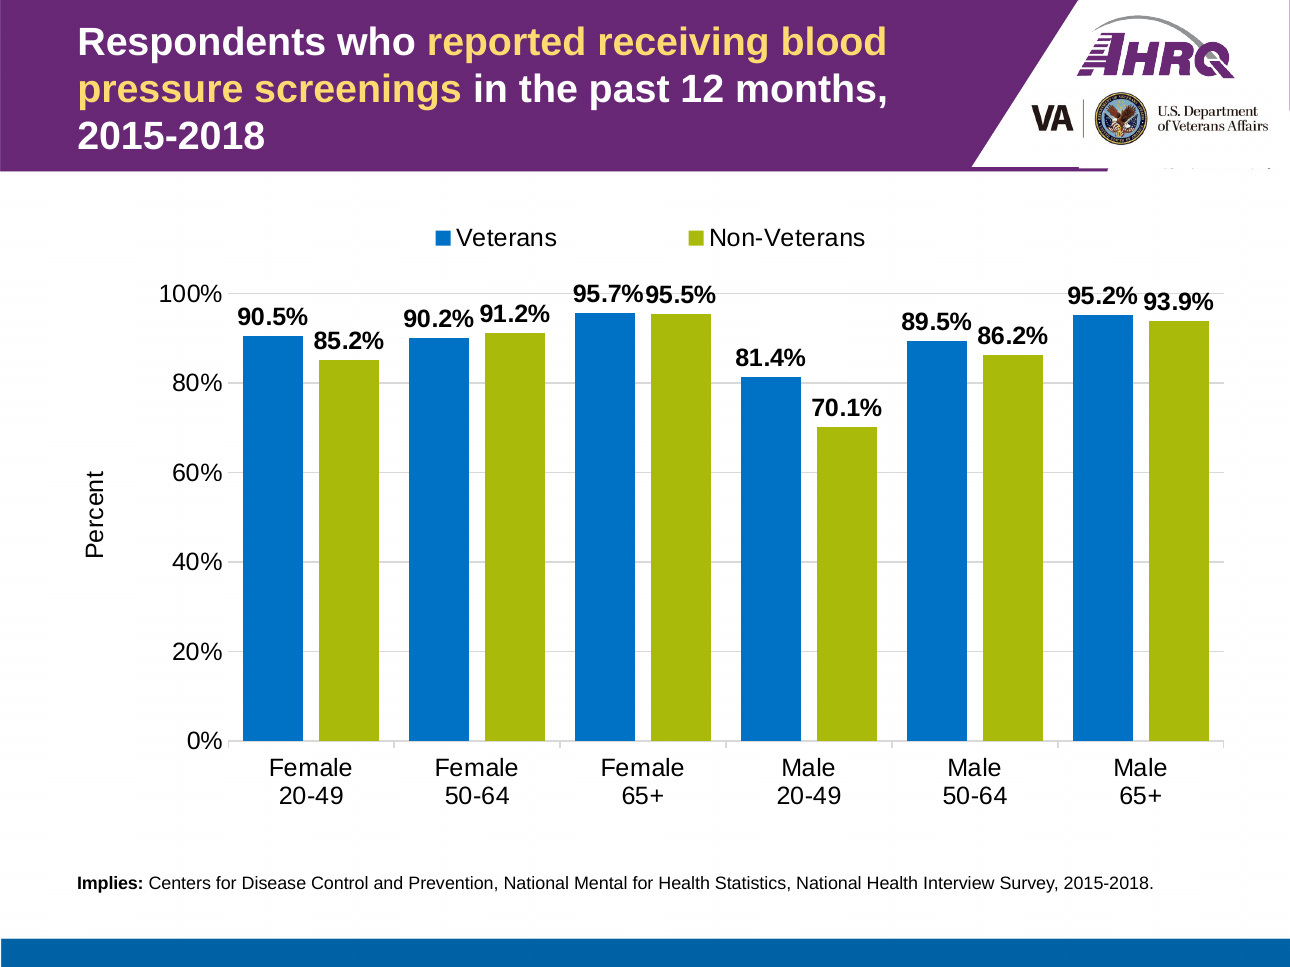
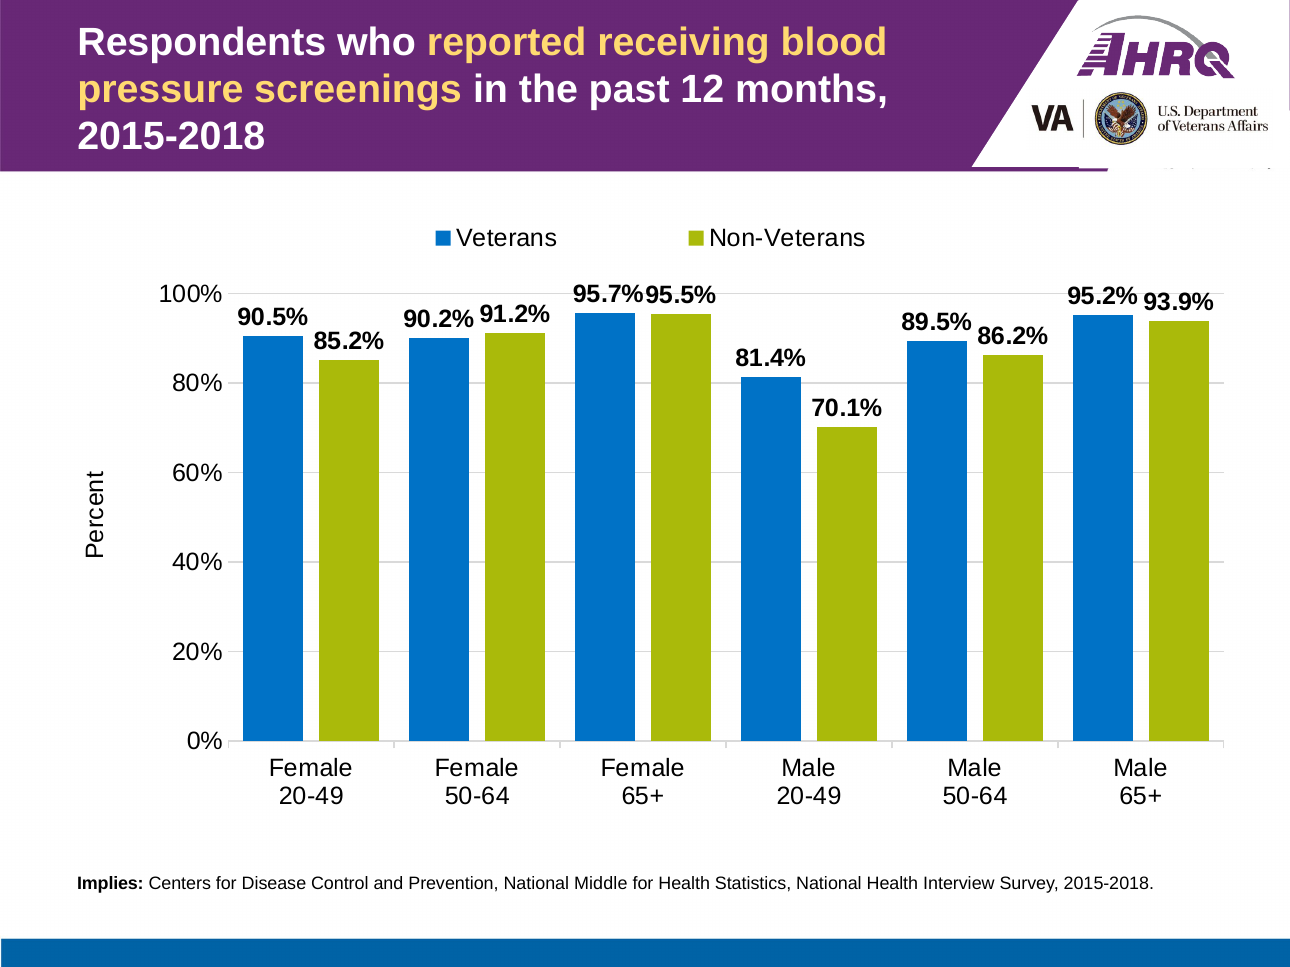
Mental: Mental -> Middle
